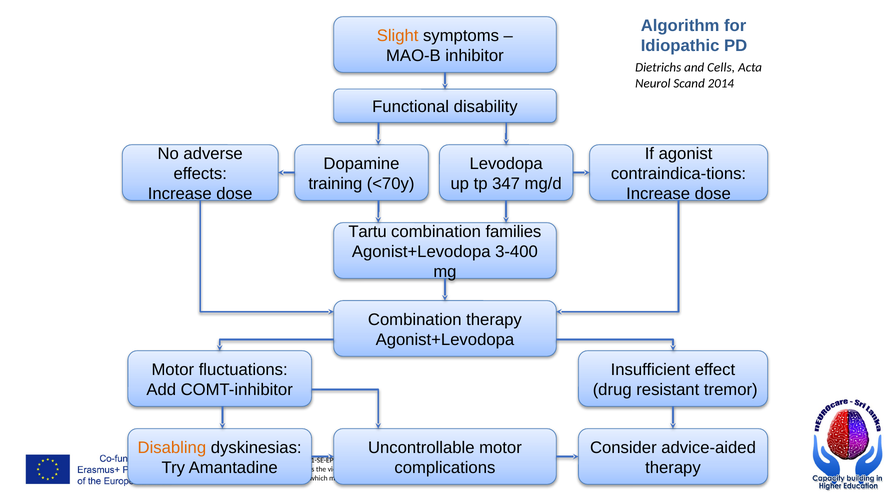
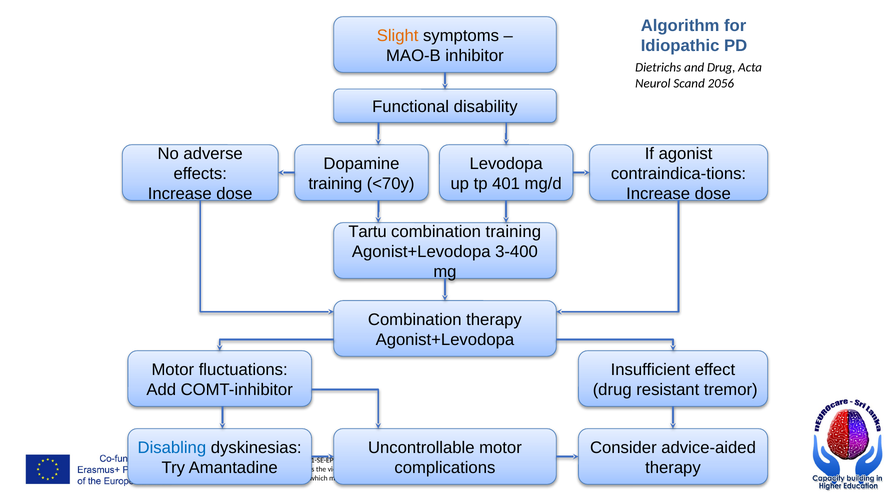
and Cells: Cells -> Drug
2014: 2014 -> 2056
347: 347 -> 401
combination families: families -> training
Disabling colour: orange -> blue
